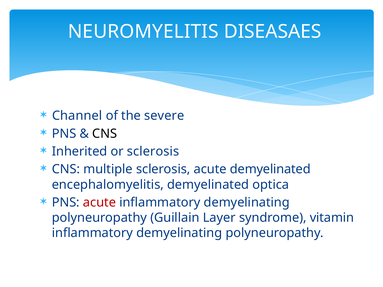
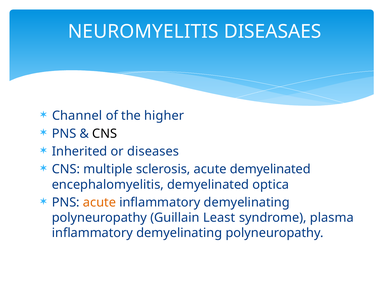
severe: severe -> higher
or sclerosis: sclerosis -> diseases
acute at (99, 203) colour: red -> orange
Layer: Layer -> Least
vitamin: vitamin -> plasma
